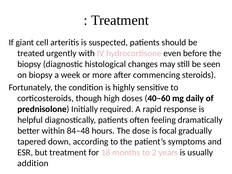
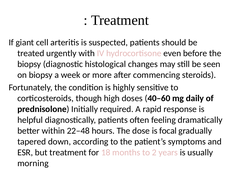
84–48: 84–48 -> 22–48
addition: addition -> morning
